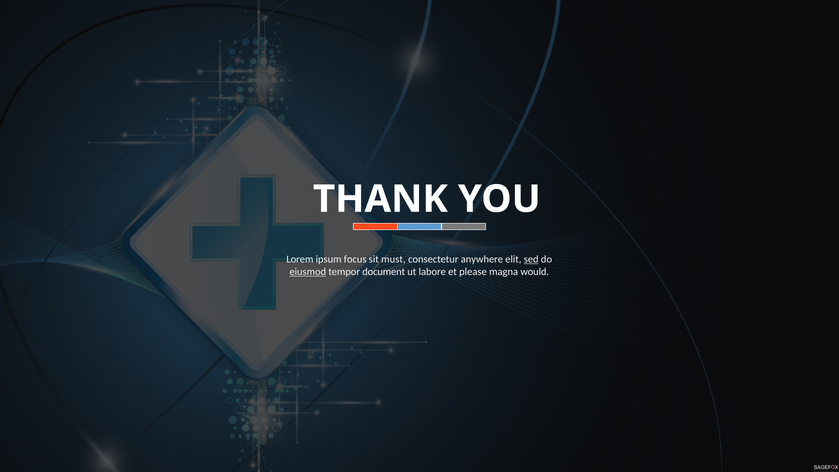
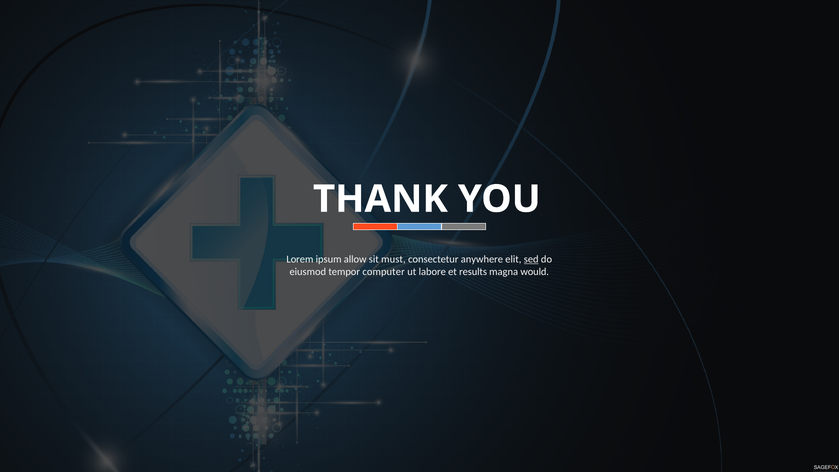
focus: focus -> allow
eiusmod underline: present -> none
document: document -> computer
please: please -> results
